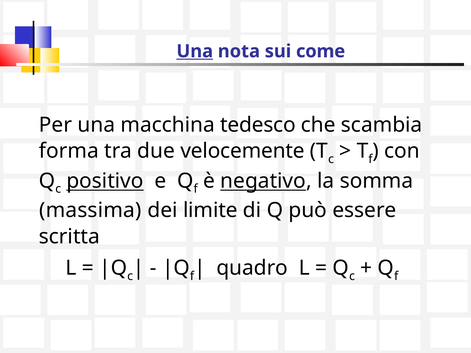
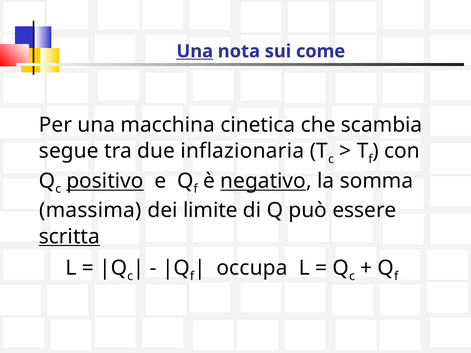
tedesco: tedesco -> cinetica
forma: forma -> segue
velocemente: velocemente -> inflazionaria
scritta underline: none -> present
quadro: quadro -> occupa
